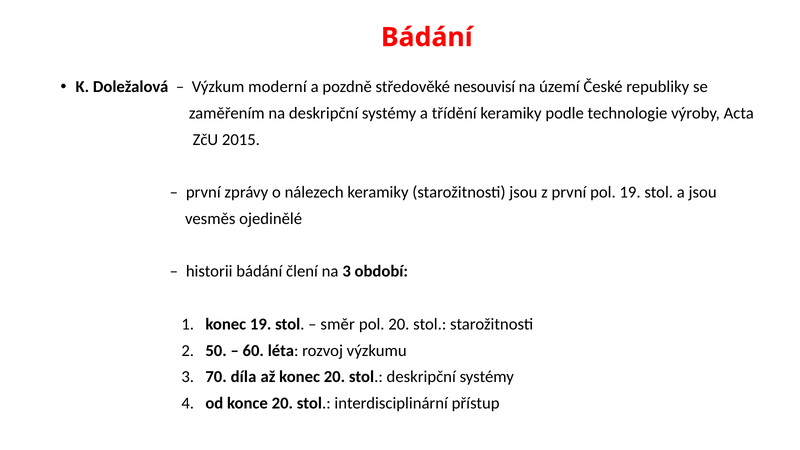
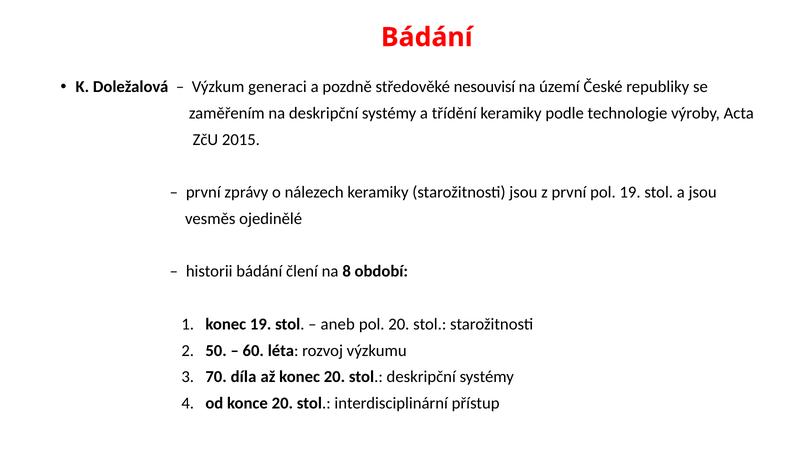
moderní: moderní -> generaci
na 3: 3 -> 8
směr: směr -> aneb
